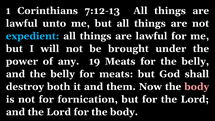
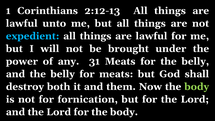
7:12-13: 7:12-13 -> 2:12-13
19: 19 -> 31
body at (197, 87) colour: pink -> light green
